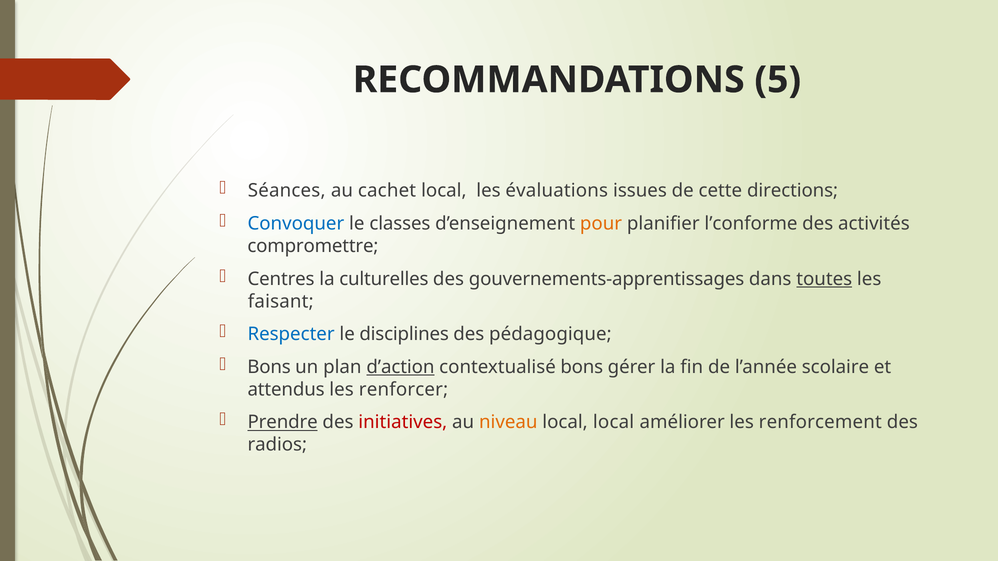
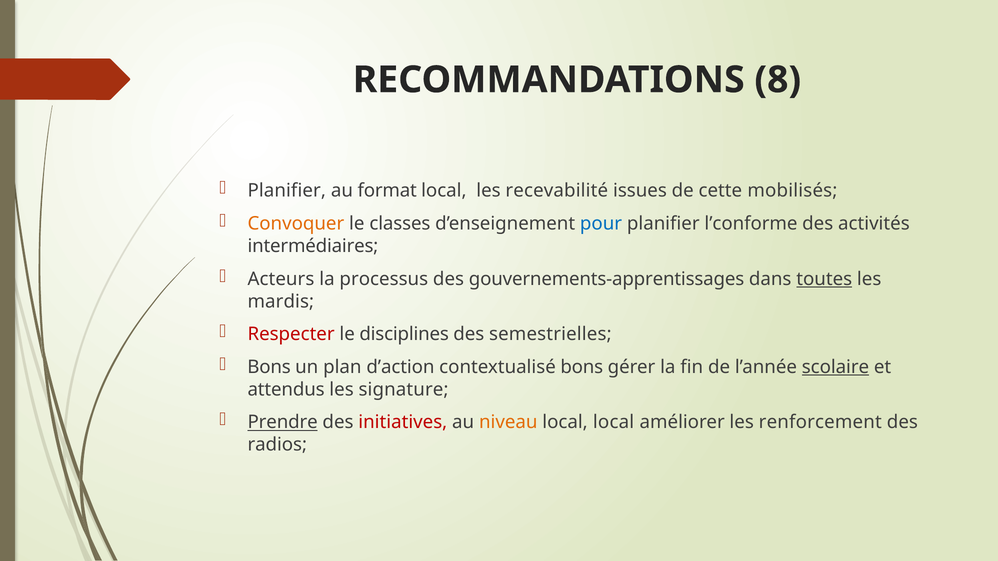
5: 5 -> 8
Séances at (287, 191): Séances -> Planifier
cachet: cachet -> format
évaluations: évaluations -> recevabilité
directions: directions -> mobilisés
Convoquer colour: blue -> orange
pour colour: orange -> blue
compromettre: compromettre -> intermédiaires
Centres: Centres -> Acteurs
culturelles: culturelles -> processus
faisant: faisant -> mardis
Respecter colour: blue -> red
pédagogique: pédagogique -> semestrielles
d’action underline: present -> none
scolaire underline: none -> present
renforcer: renforcer -> signature
